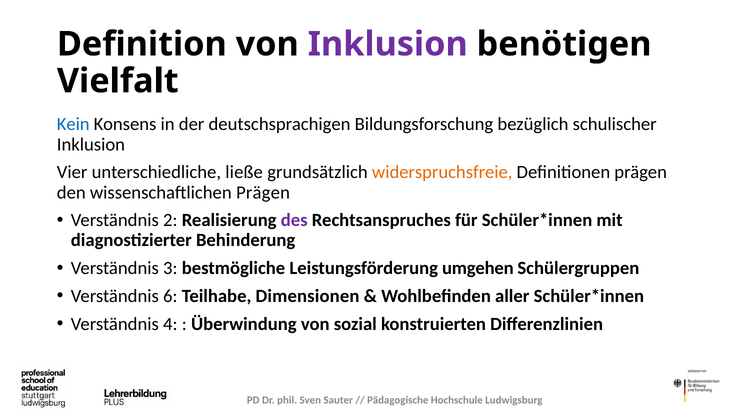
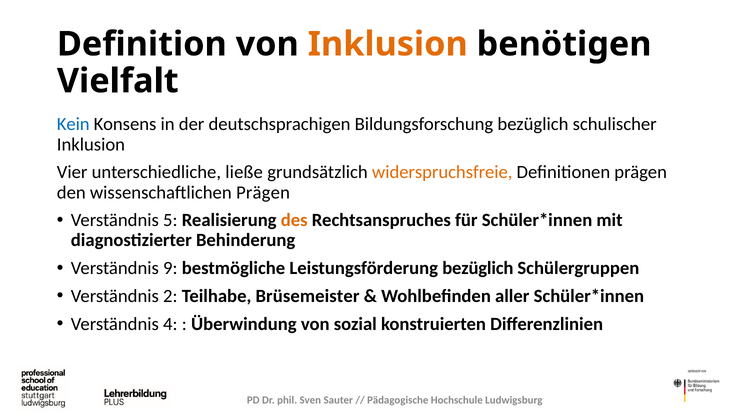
Inklusion at (388, 44) colour: purple -> orange
2: 2 -> 5
des colour: purple -> orange
3: 3 -> 9
Leistungsförderung umgehen: umgehen -> bezüglich
6: 6 -> 2
Dimensionen: Dimensionen -> Brüsemeister
